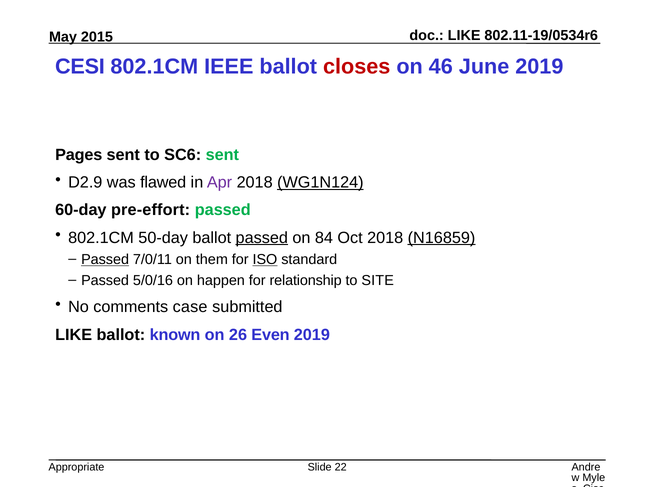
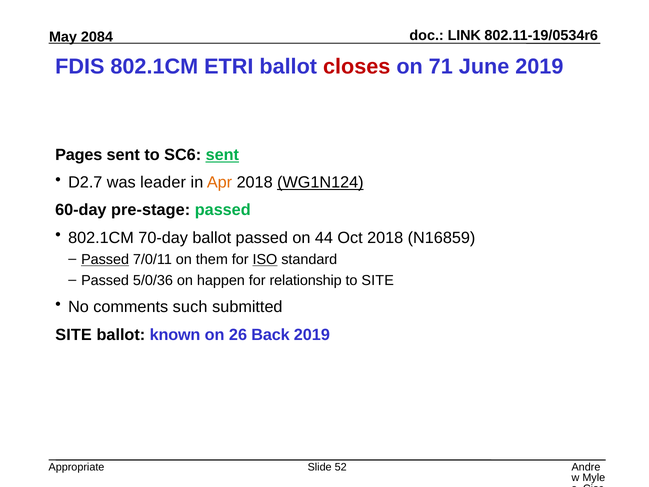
LIKE at (464, 36): LIKE -> LINK
2015: 2015 -> 2084
CESI: CESI -> FDIS
IEEE: IEEE -> ETRI
46: 46 -> 71
sent at (222, 155) underline: none -> present
D2.9: D2.9 -> D2.7
flawed: flawed -> leader
Apr colour: purple -> orange
pre-effort: pre-effort -> pre-stage
50-day: 50-day -> 70-day
passed at (262, 238) underline: present -> none
84: 84 -> 44
N16859 underline: present -> none
5/0/16: 5/0/16 -> 5/0/36
case: case -> such
LIKE at (74, 335): LIKE -> SITE
Even: Even -> Back
22: 22 -> 52
